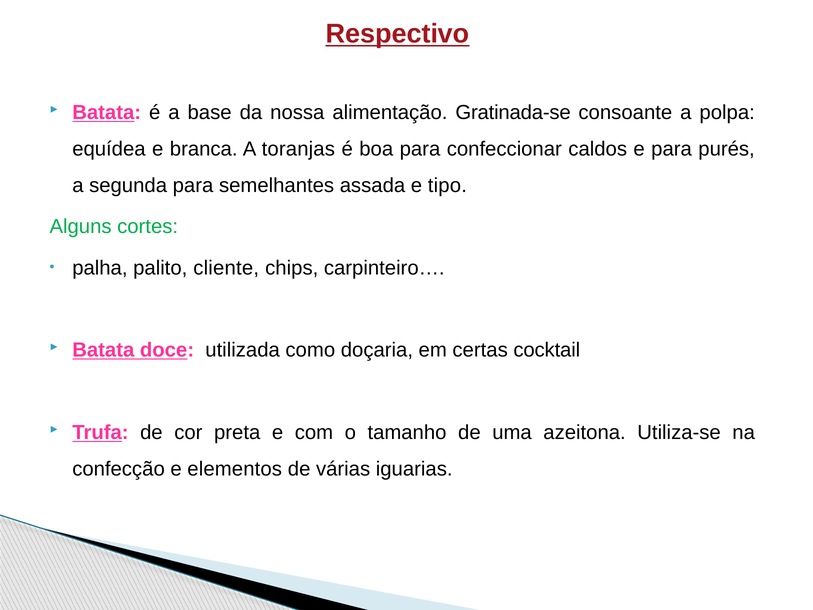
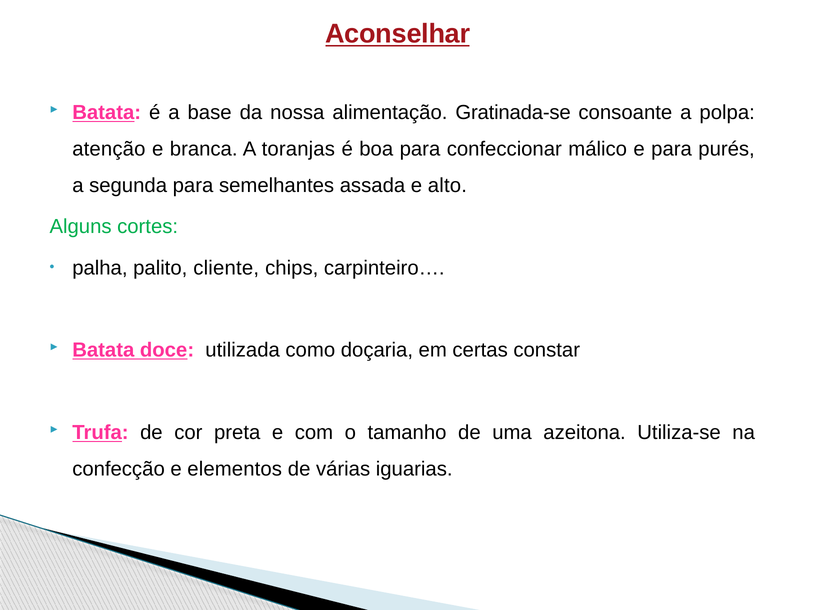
Respectivo: Respectivo -> Aconselhar
equídea: equídea -> atenção
caldos: caldos -> málico
tipo: tipo -> alto
cocktail: cocktail -> constar
